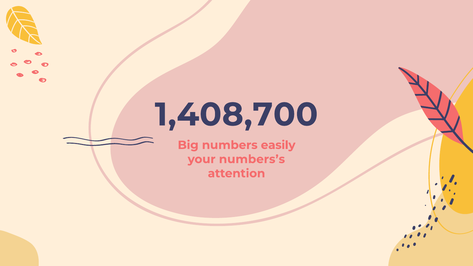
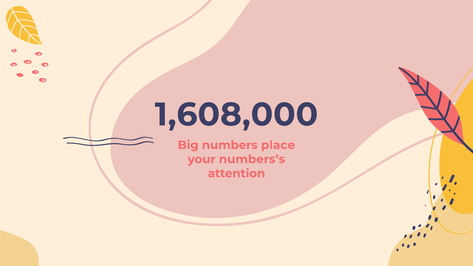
1,408,700: 1,408,700 -> 1,608,000
easily: easily -> place
